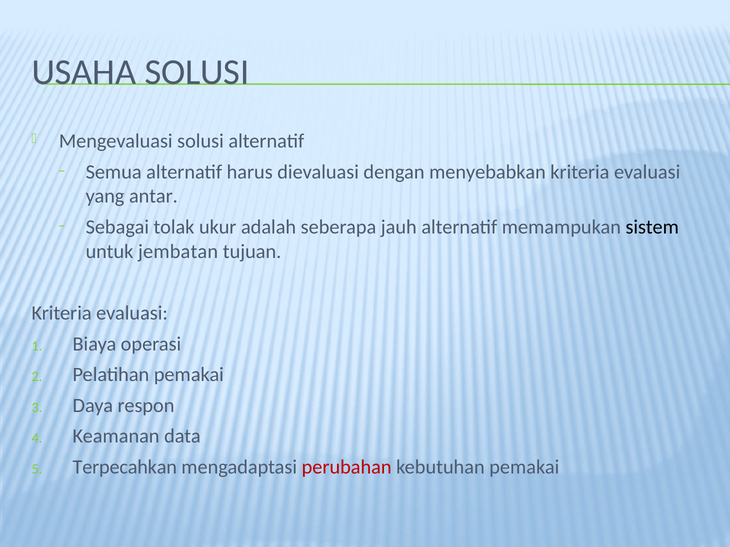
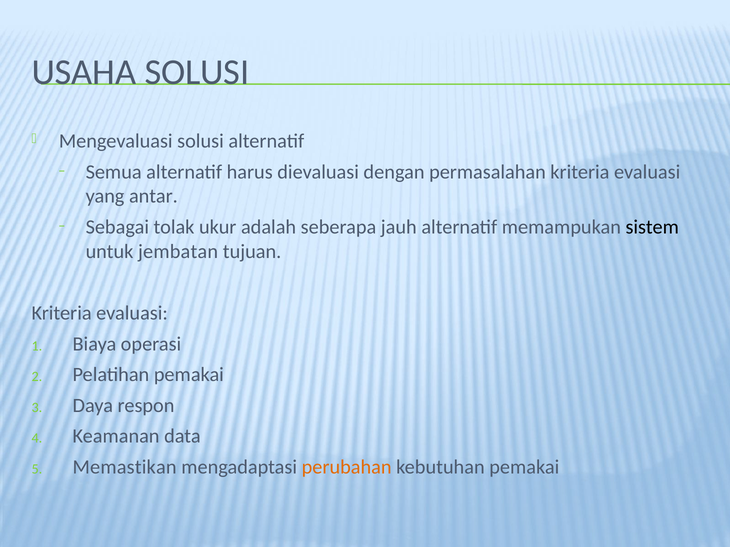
menyebabkan: menyebabkan -> permasalahan
Terpecahkan: Terpecahkan -> Memastikan
perubahan colour: red -> orange
